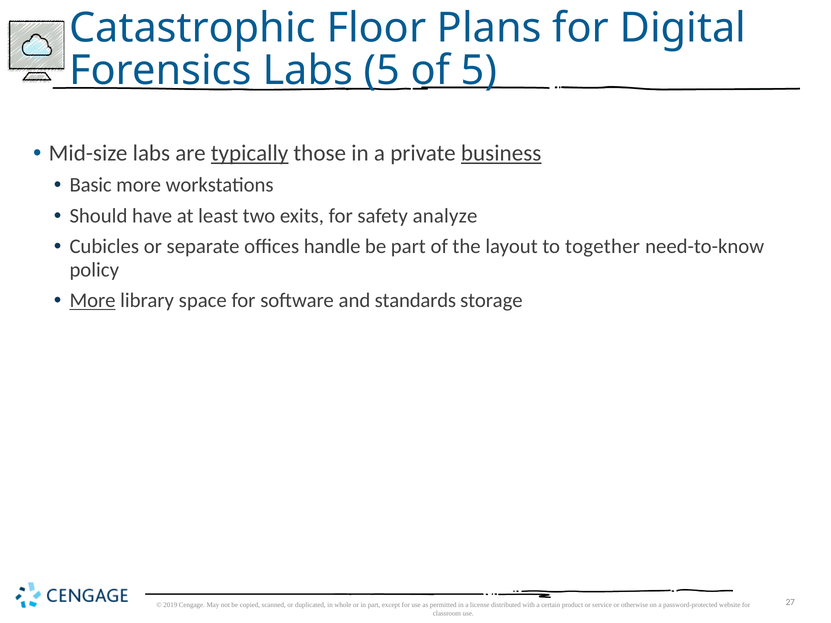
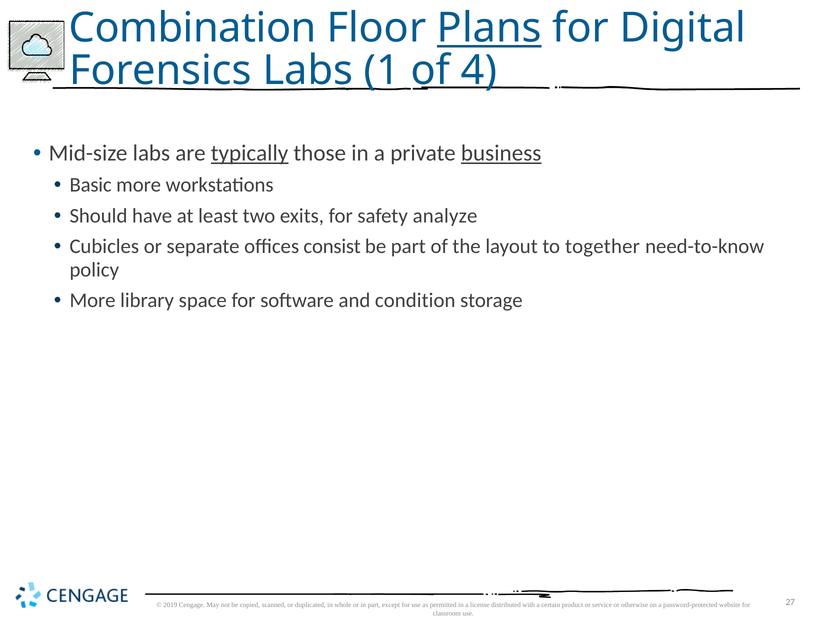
Catastrophic: Catastrophic -> Combination
Plans underline: none -> present
Labs 5: 5 -> 1
of 5: 5 -> 4
handle: handle -> consist
More at (93, 301) underline: present -> none
standards: standards -> condition
